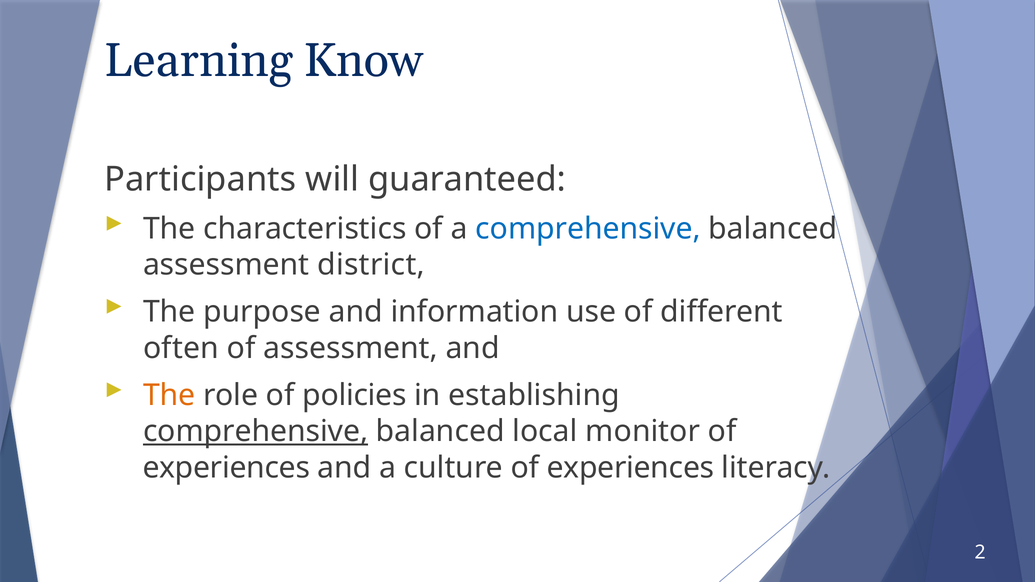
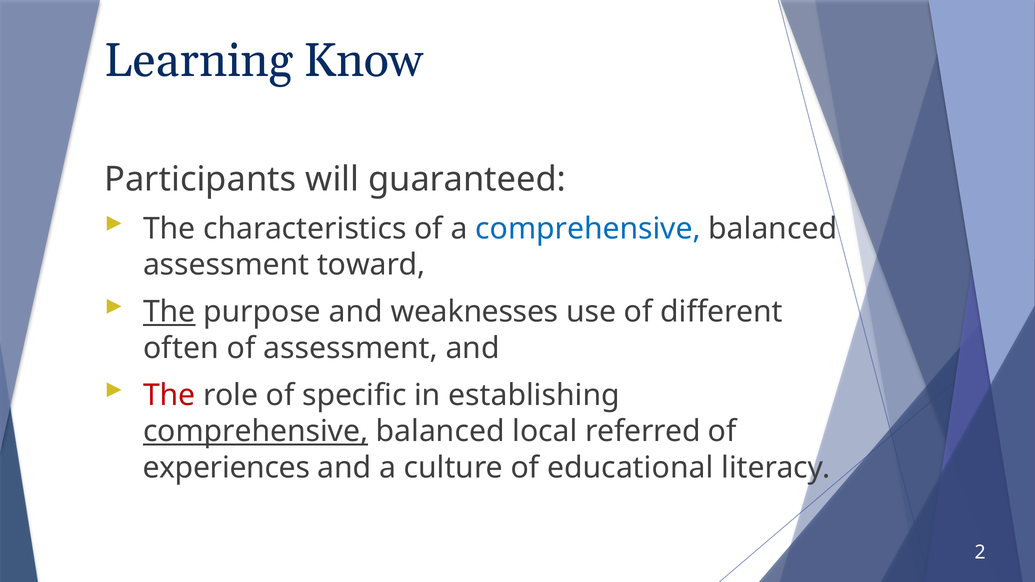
district: district -> toward
The at (169, 312) underline: none -> present
information: information -> weaknesses
The at (169, 395) colour: orange -> red
policies: policies -> specific
monitor: monitor -> referred
culture of experiences: experiences -> educational
